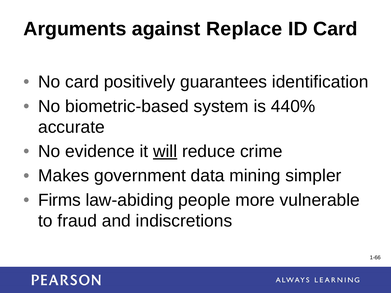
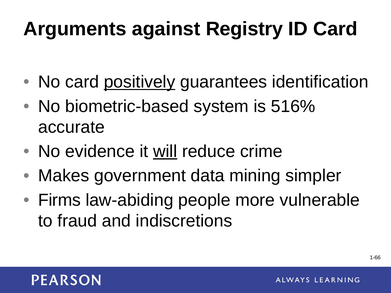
Replace: Replace -> Registry
positively underline: none -> present
440%: 440% -> 516%
